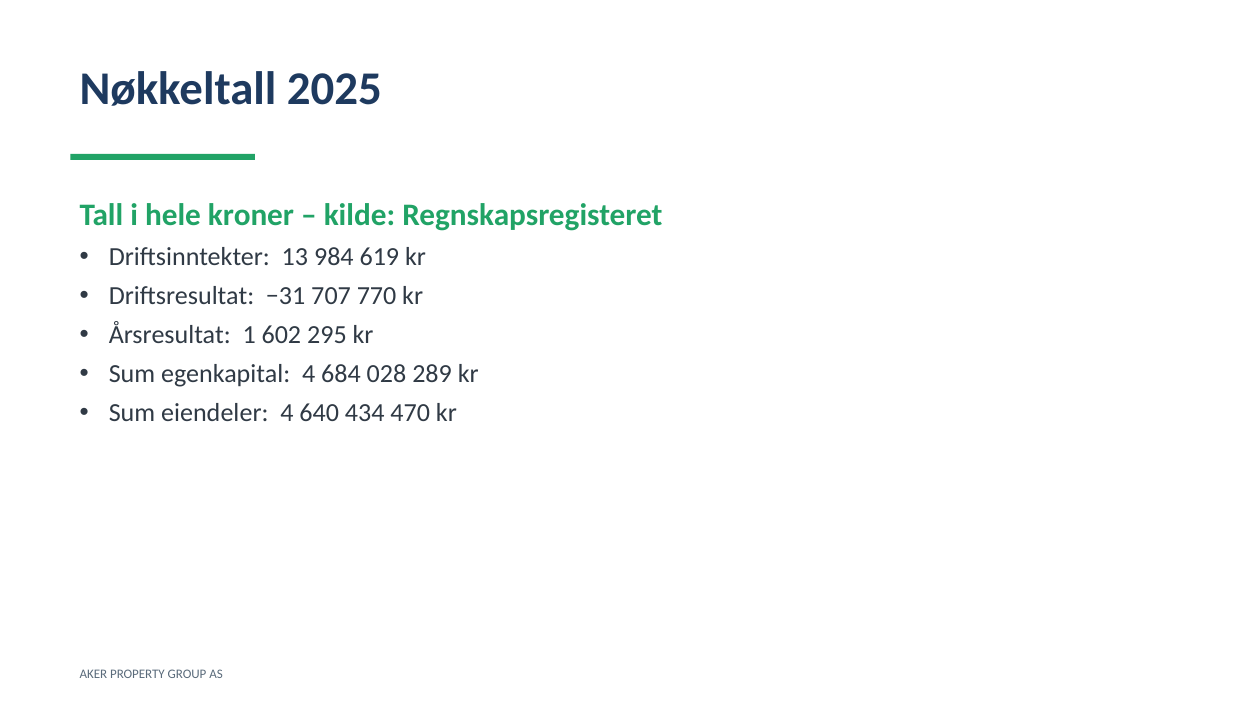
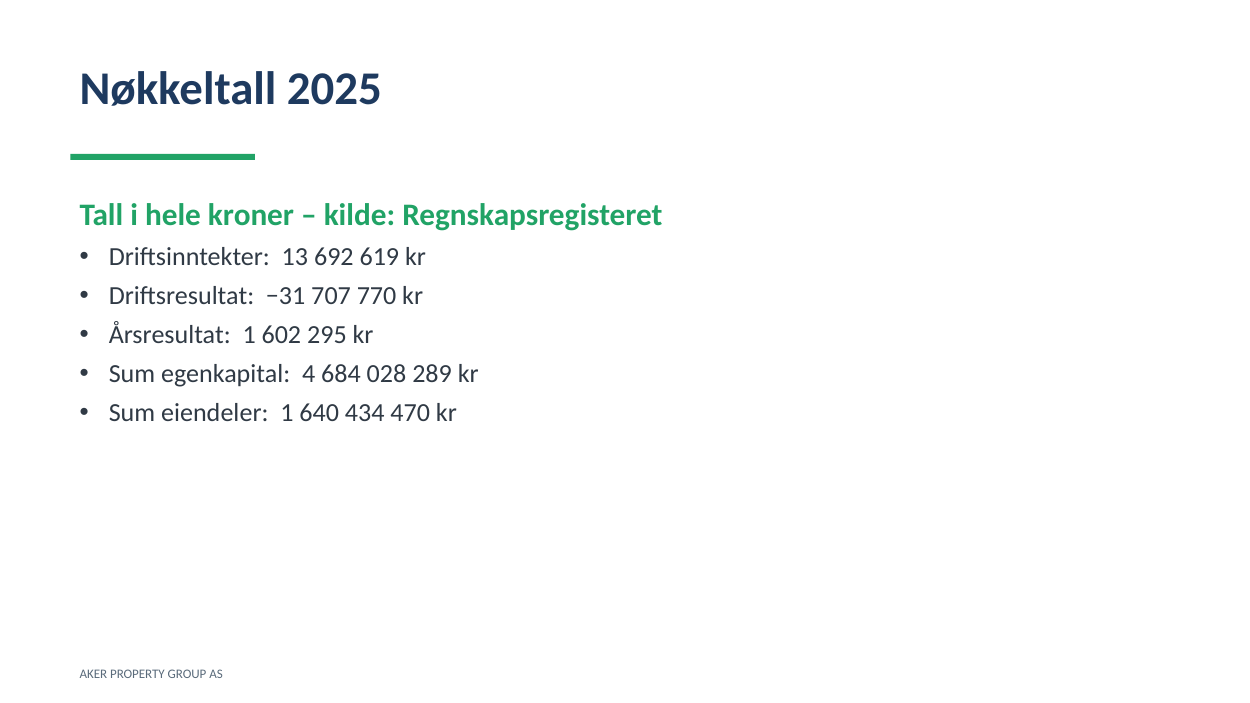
984: 984 -> 692
eiendeler 4: 4 -> 1
